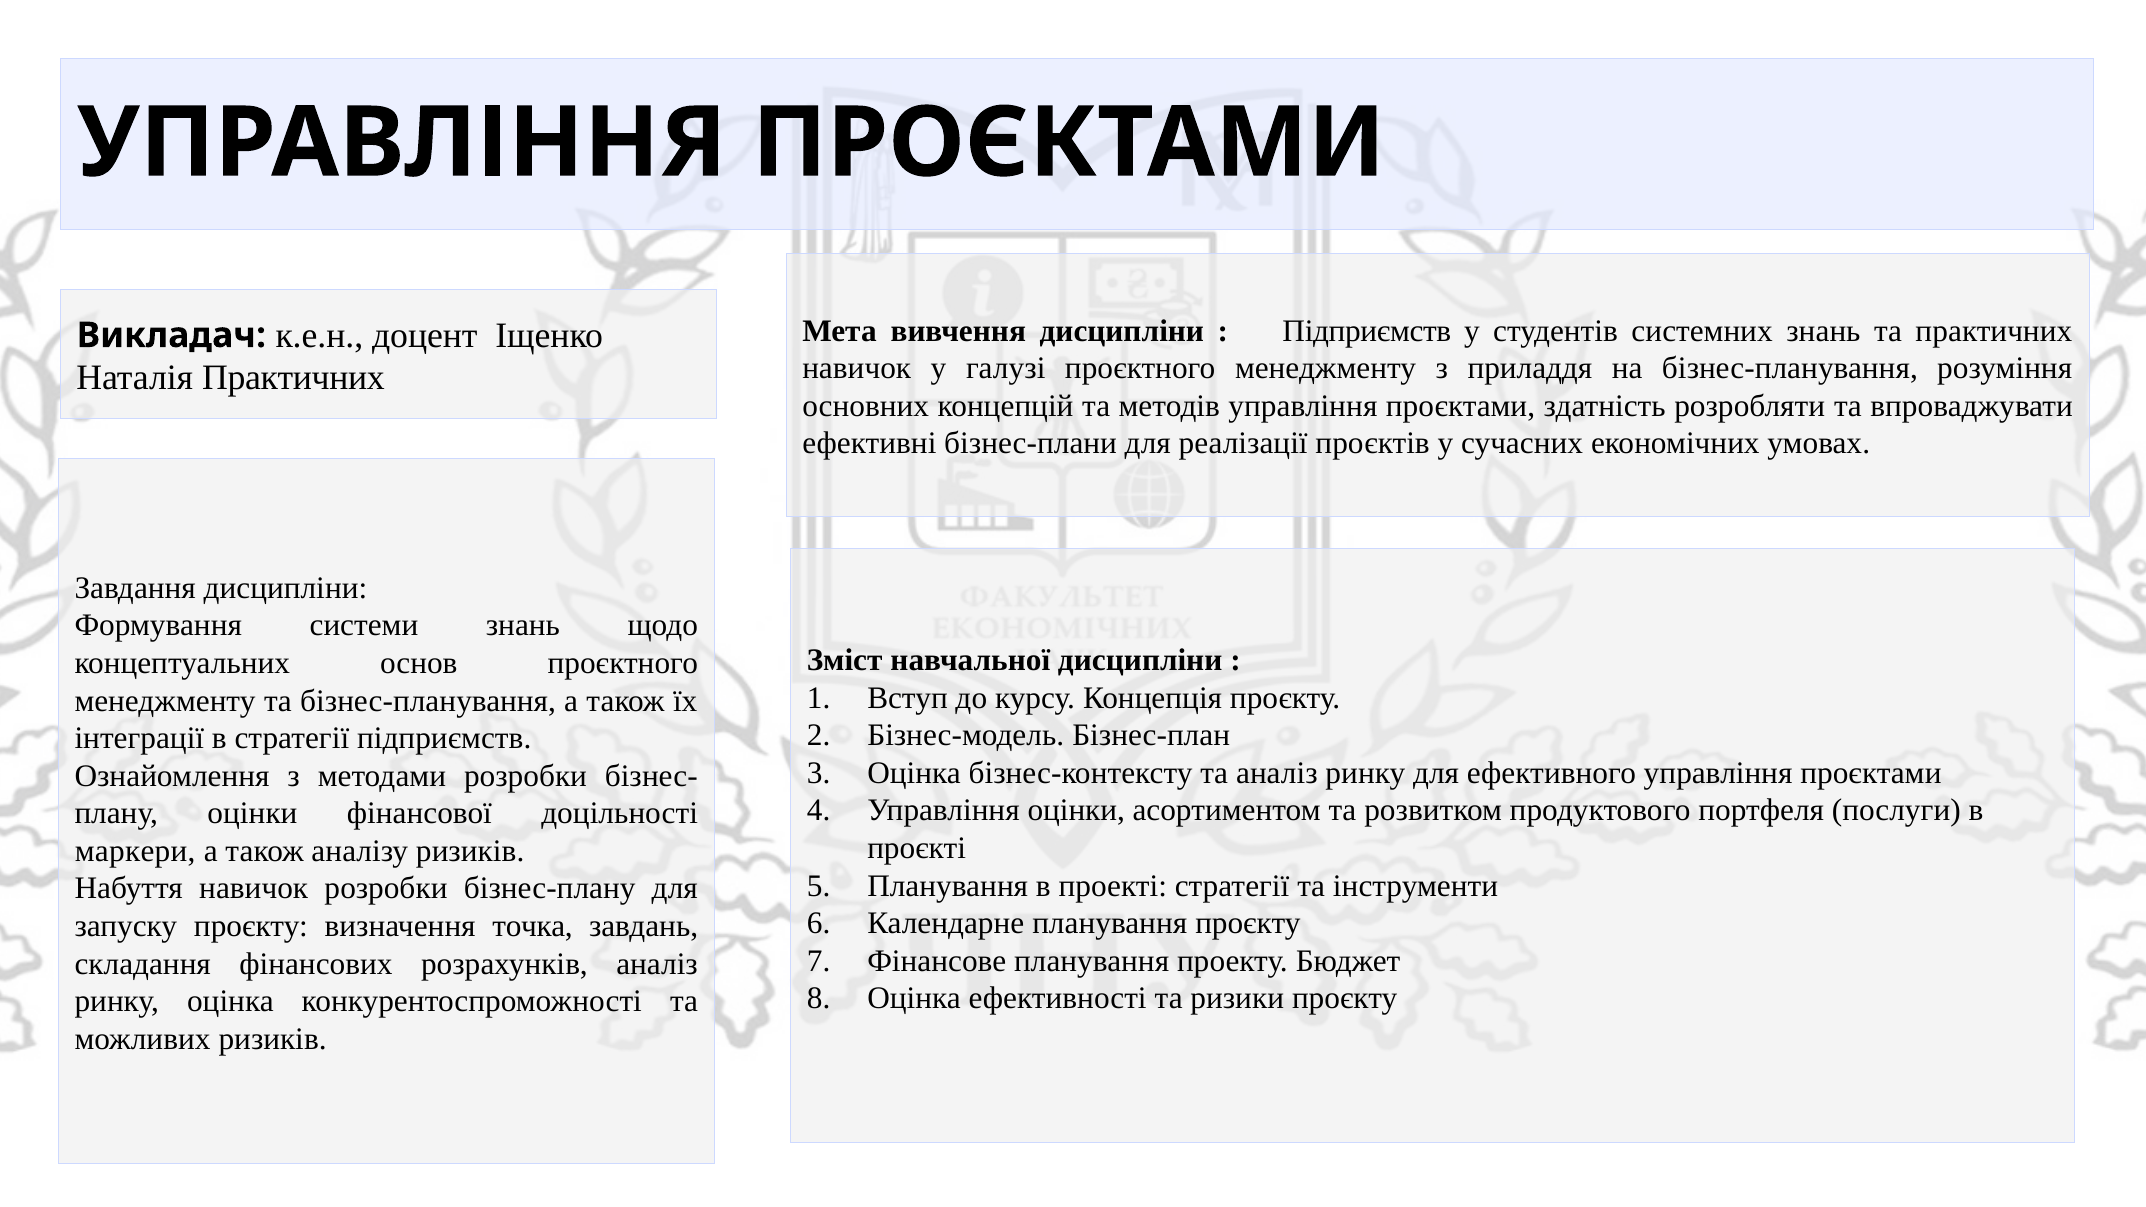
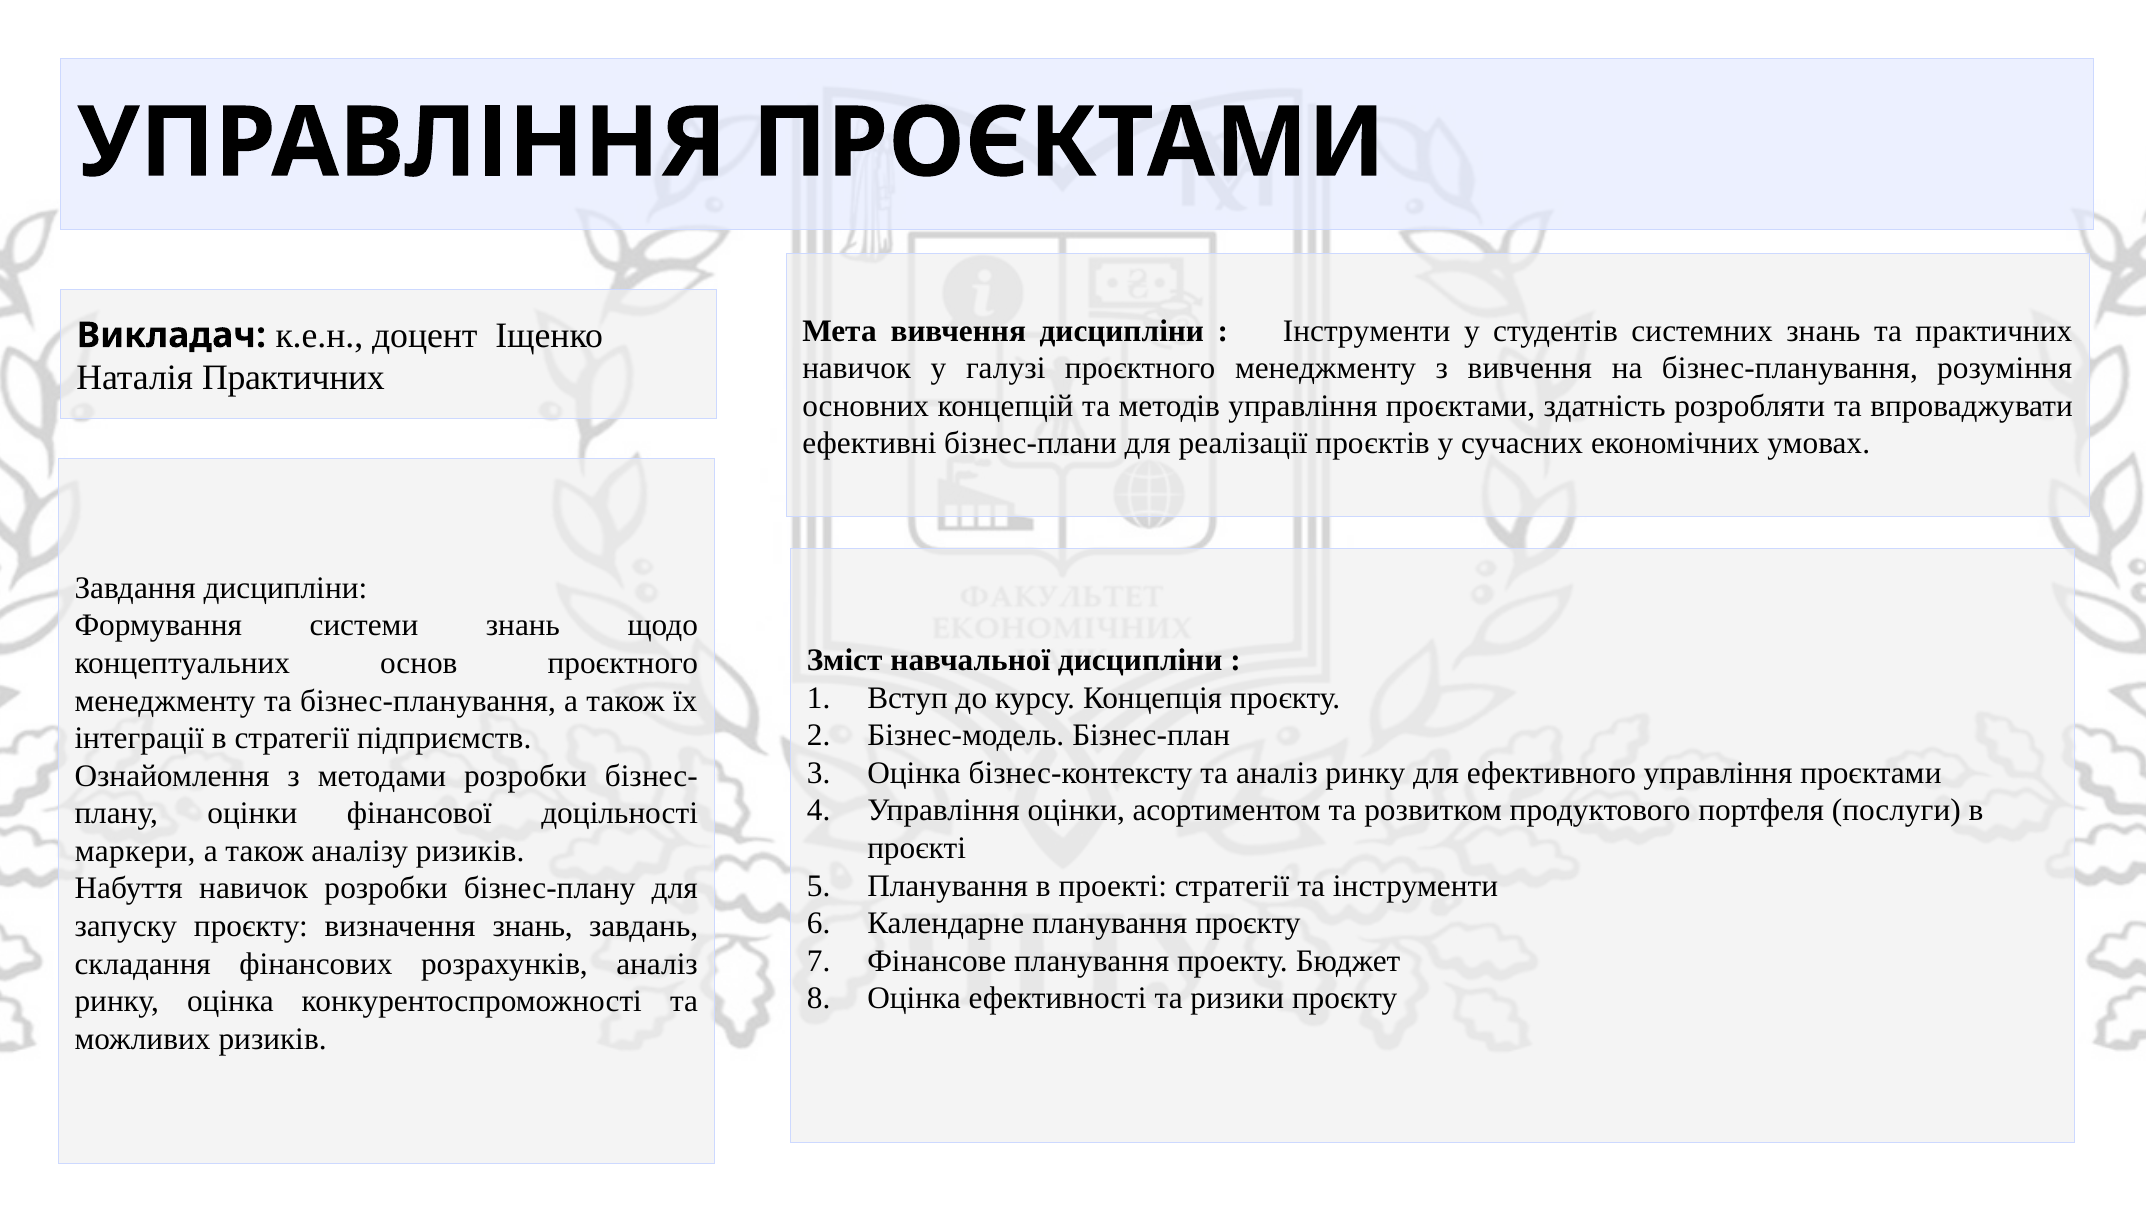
Підприємств at (1367, 331): Підприємств -> Інструменти
з приладдя: приладдя -> вивчення
визначення точка: точка -> знань
